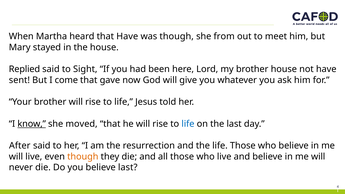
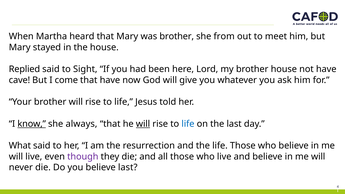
that Have: Have -> Mary
was though: though -> brother
sent: sent -> cave
that gave: gave -> have
moved: moved -> always
will at (143, 124) underline: none -> present
After: After -> What
though at (83, 157) colour: orange -> purple
